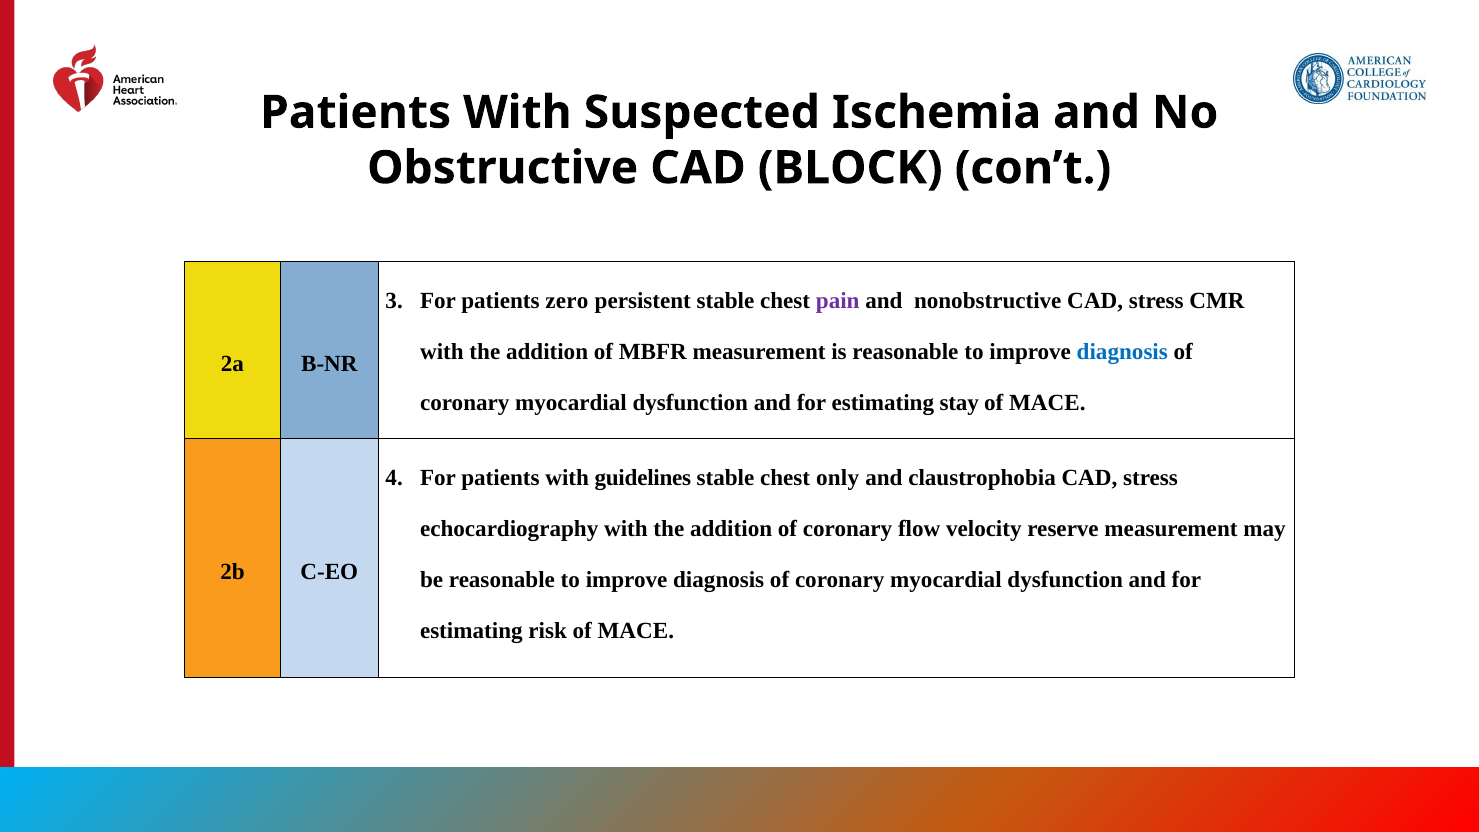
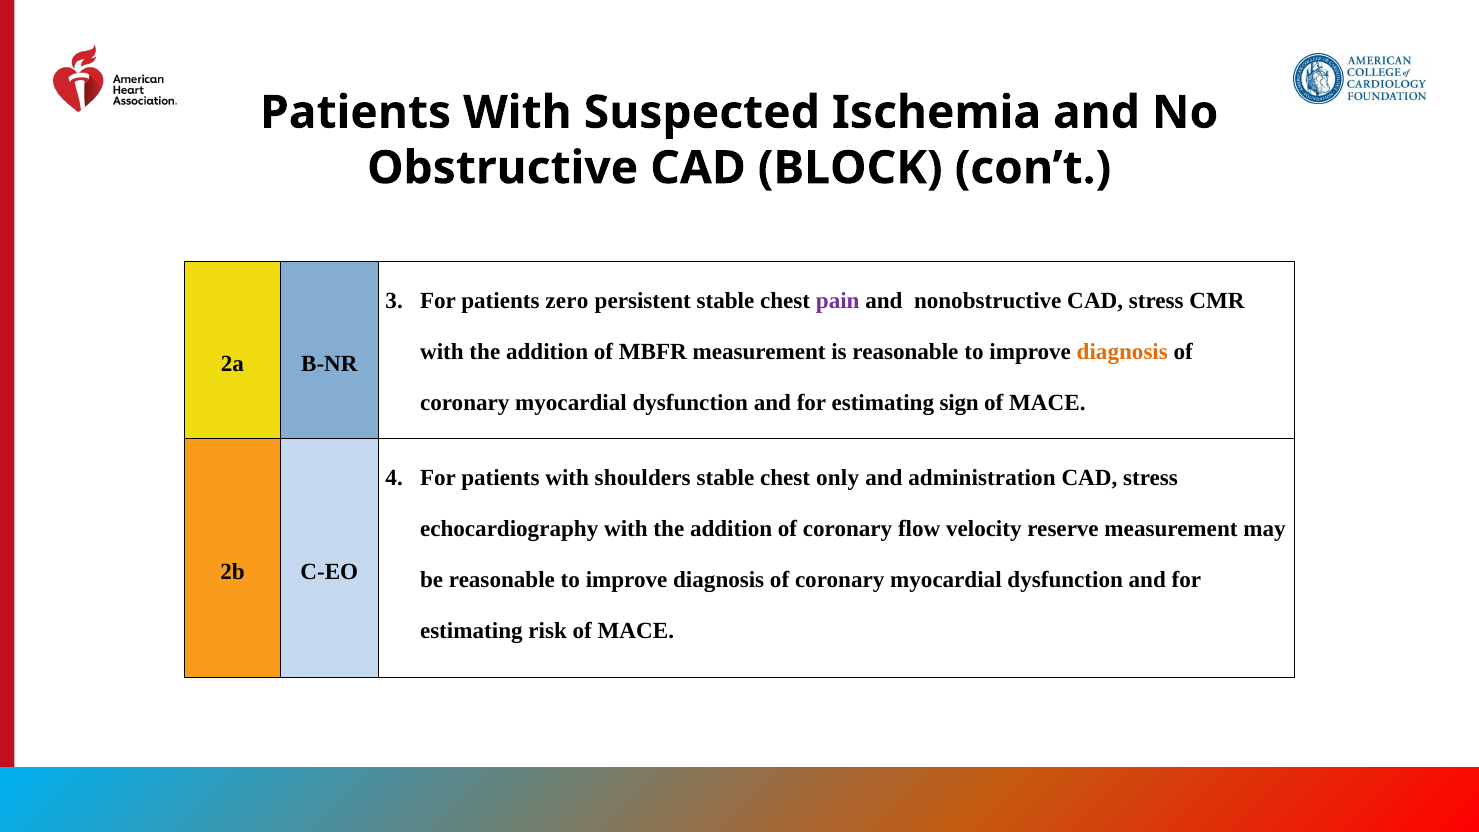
diagnosis at (1122, 352) colour: blue -> orange
stay: stay -> sign
guidelines: guidelines -> shoulders
claustrophobia: claustrophobia -> administration
